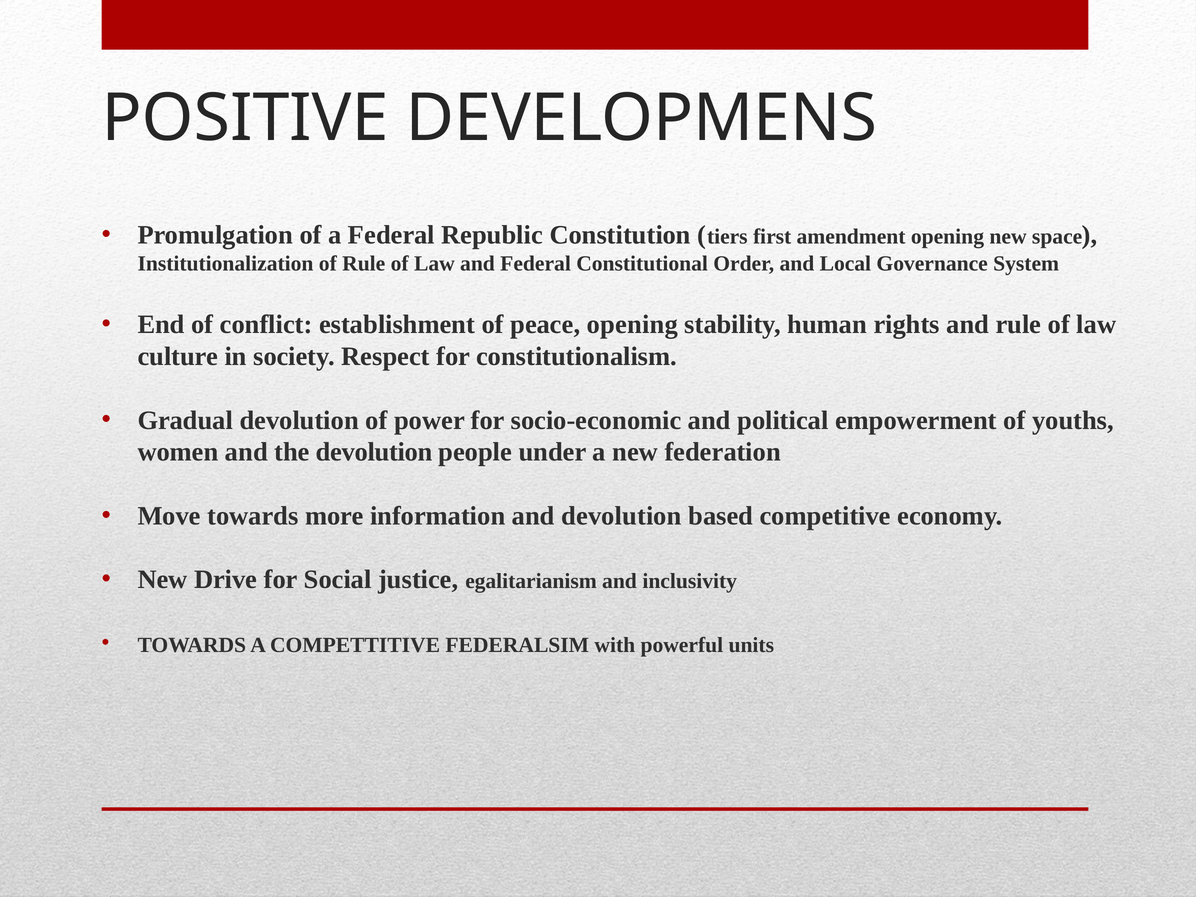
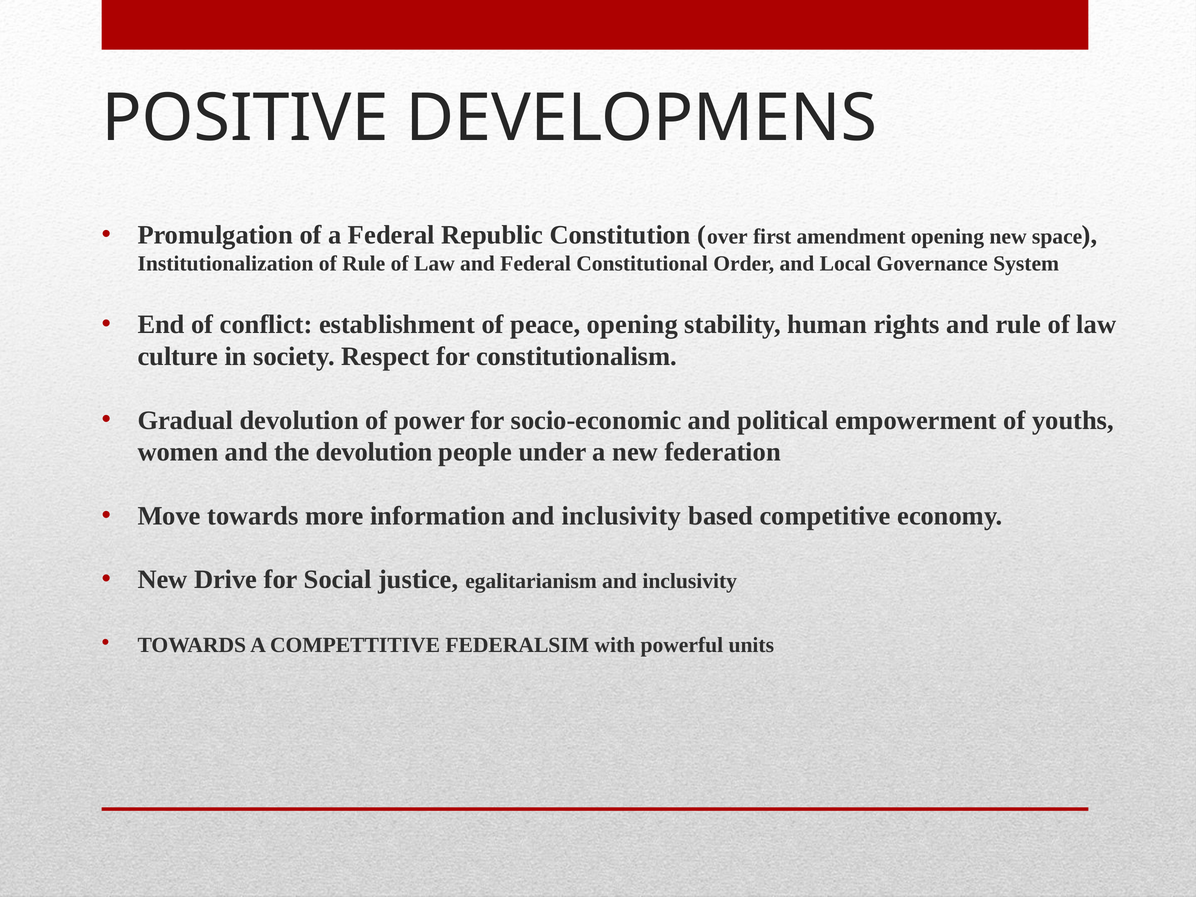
tiers: tiers -> over
information and devolution: devolution -> inclusivity
